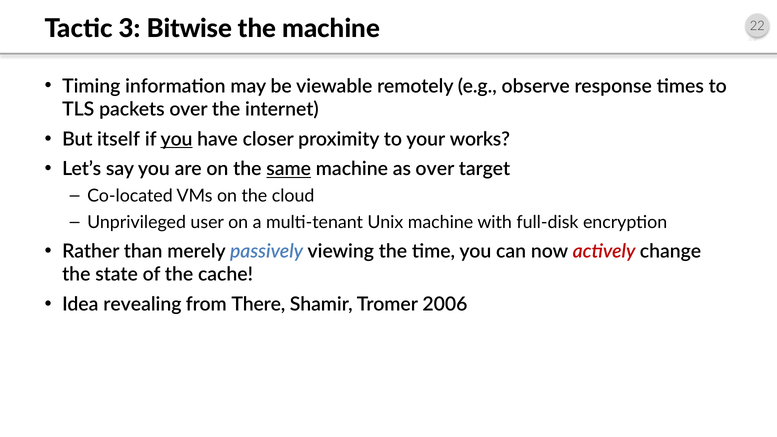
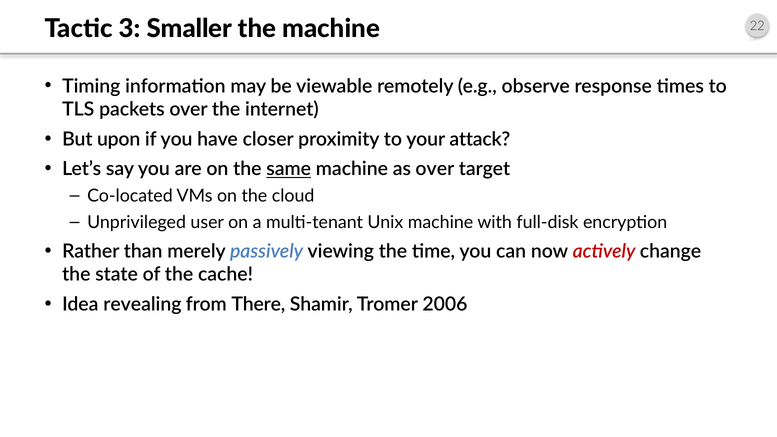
Bitwise: Bitwise -> Smaller
itself: itself -> upon
you at (177, 139) underline: present -> none
works: works -> attack
